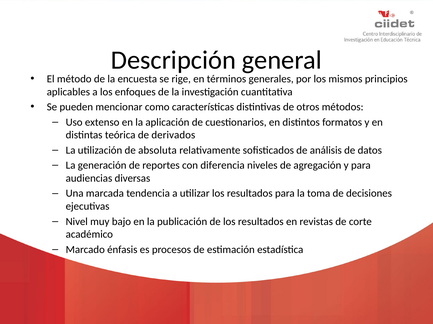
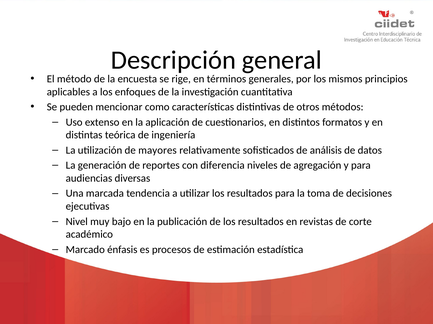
derivados: derivados -> ingeniería
absoluta: absoluta -> mayores
